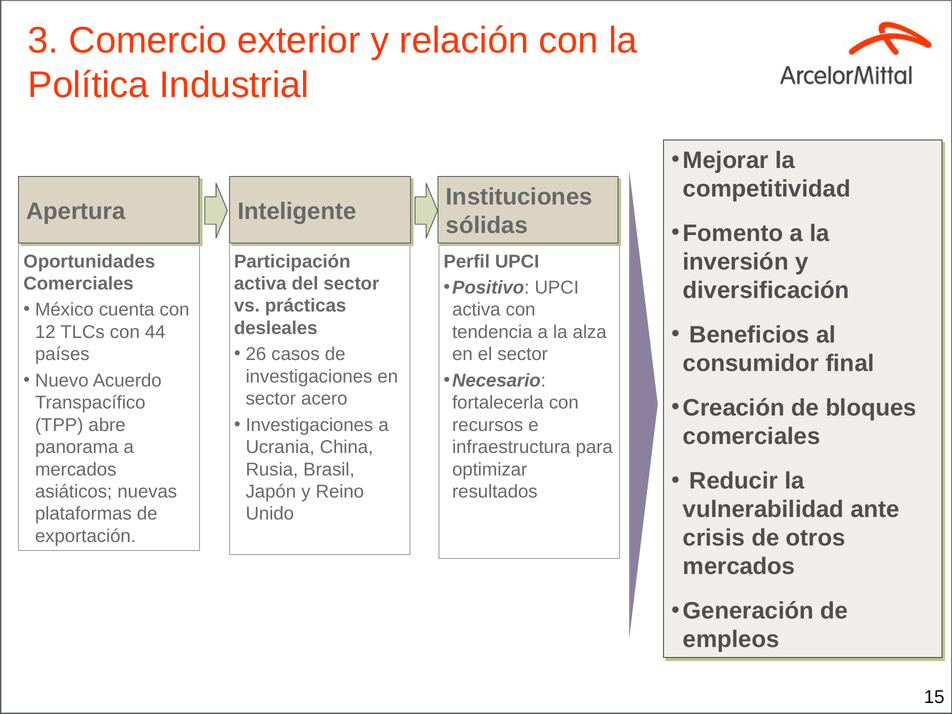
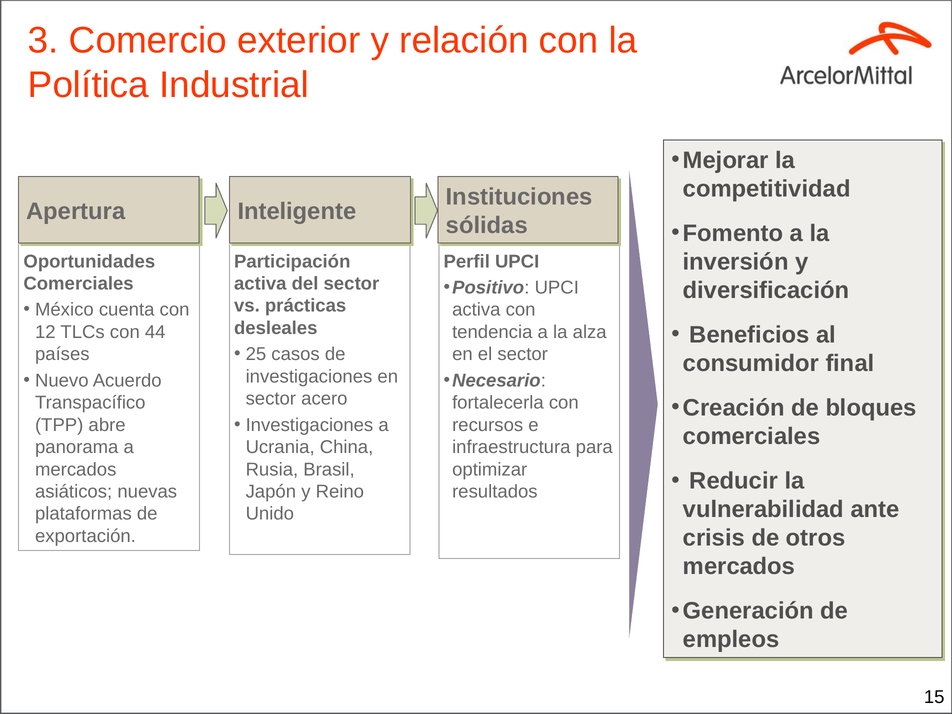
26: 26 -> 25
